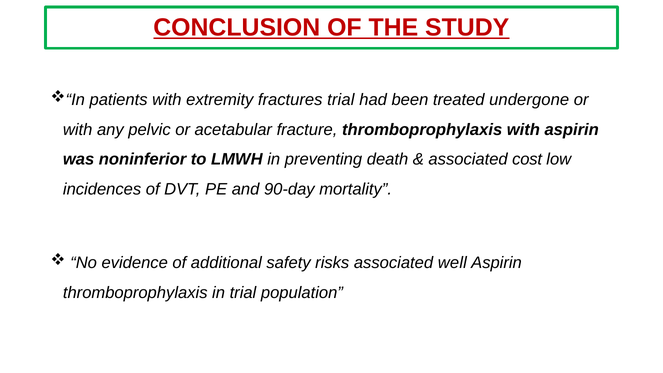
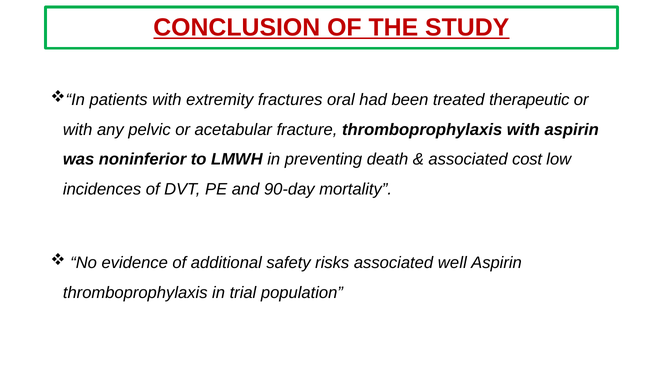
fractures trial: trial -> oral
undergone: undergone -> therapeutic
